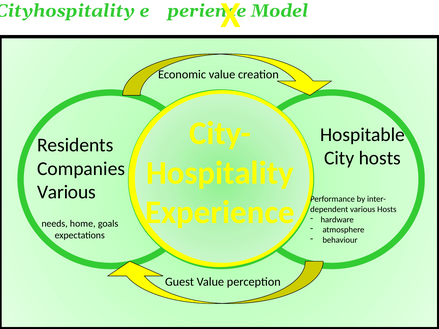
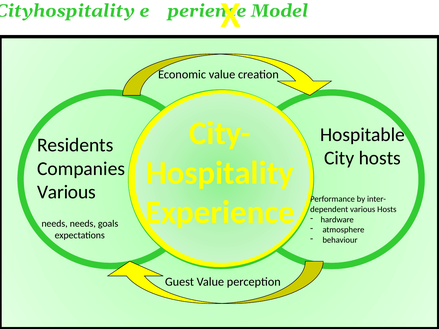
needs home: home -> needs
